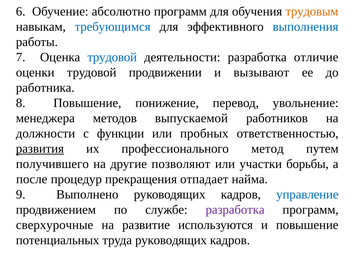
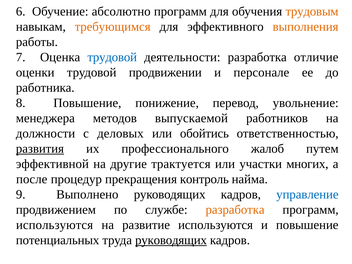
требующимся colour: blue -> orange
выполнения colour: blue -> orange
вызывают: вызывают -> персонале
функции: функции -> деловых
пробных: пробных -> обойтись
метод: метод -> жалоб
получившего: получившего -> эффективной
позволяют: позволяют -> трактуется
борьбы: борьбы -> многих
отпадает: отпадает -> контроль
разработка at (235, 210) colour: purple -> orange
сверхурочные at (55, 225): сверхурочные -> используются
руководящих at (171, 240) underline: none -> present
